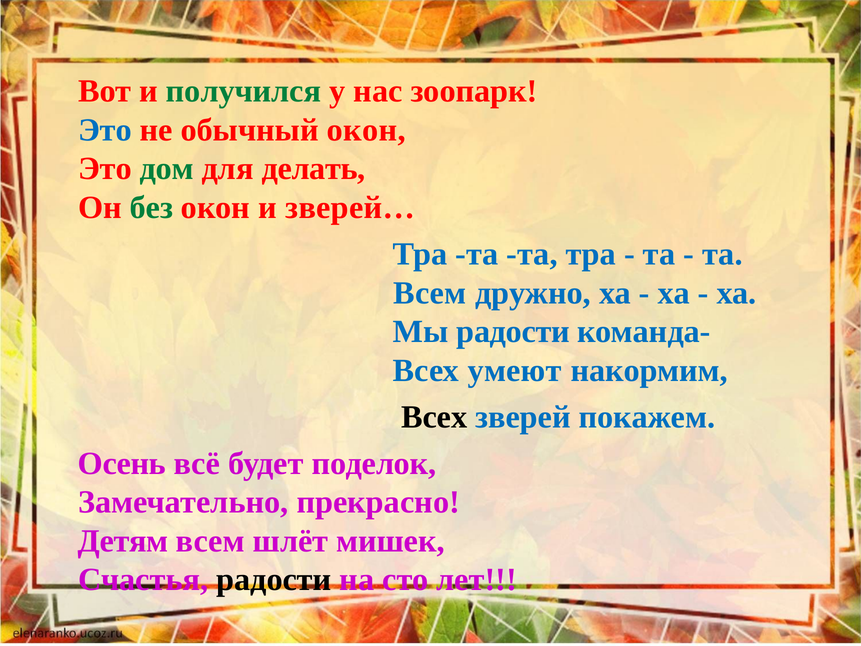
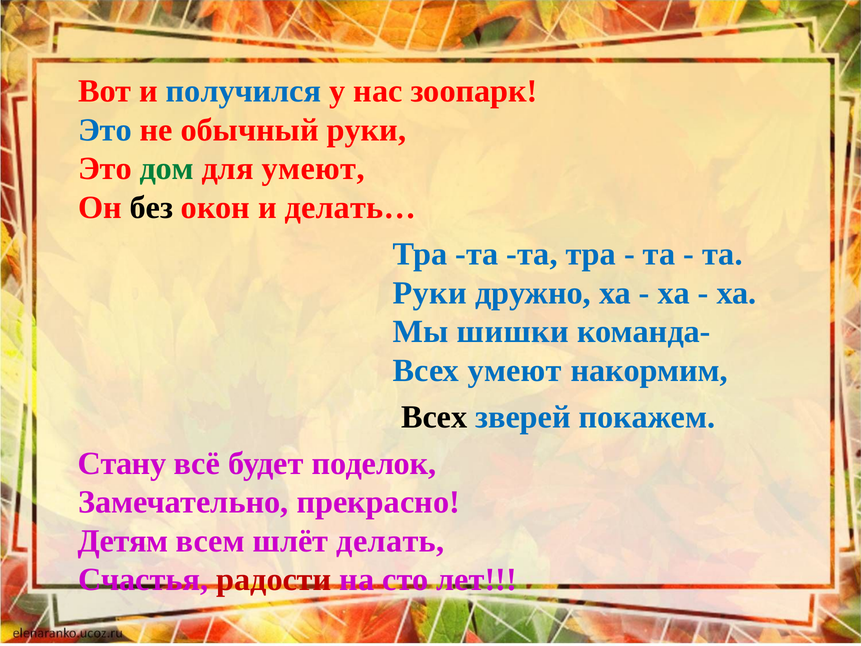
получился colour: green -> blue
обычный окон: окон -> руки
для делать: делать -> умеют
без colour: green -> black
зверей…: зверей… -> делать…
Всем at (430, 293): Всем -> Руки
Мы радости: радости -> шишки
Осень: Осень -> Стану
мишек: мишек -> делать
радости at (274, 579) colour: black -> red
